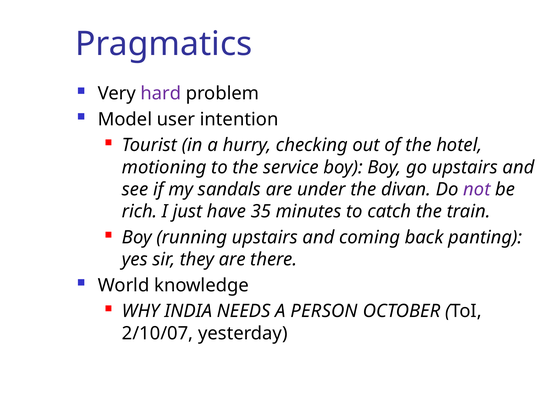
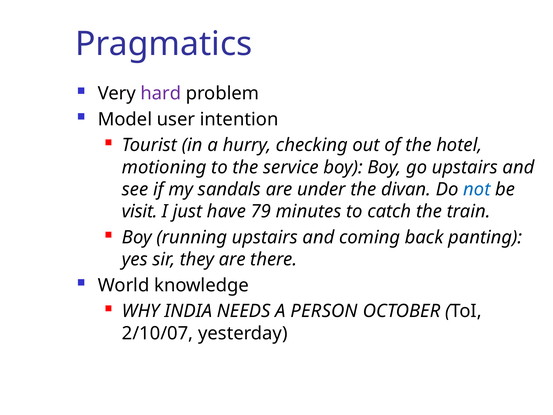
not colour: purple -> blue
rich: rich -> visit
35: 35 -> 79
